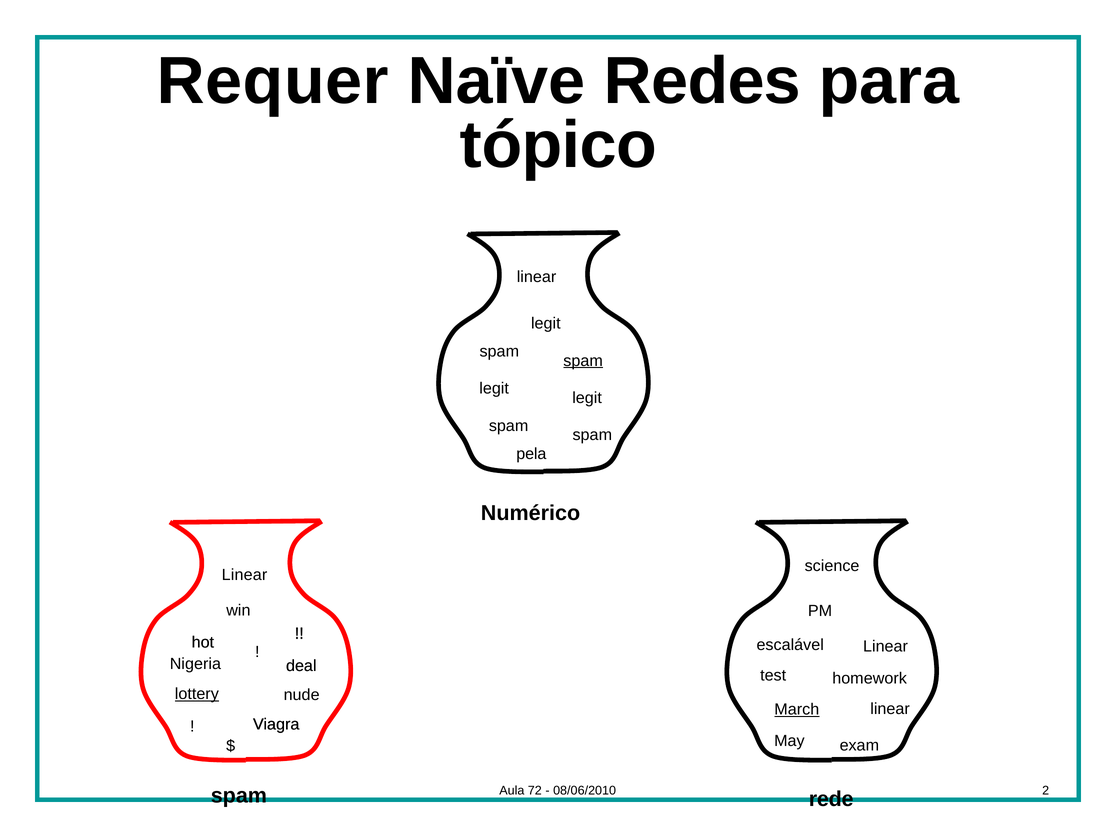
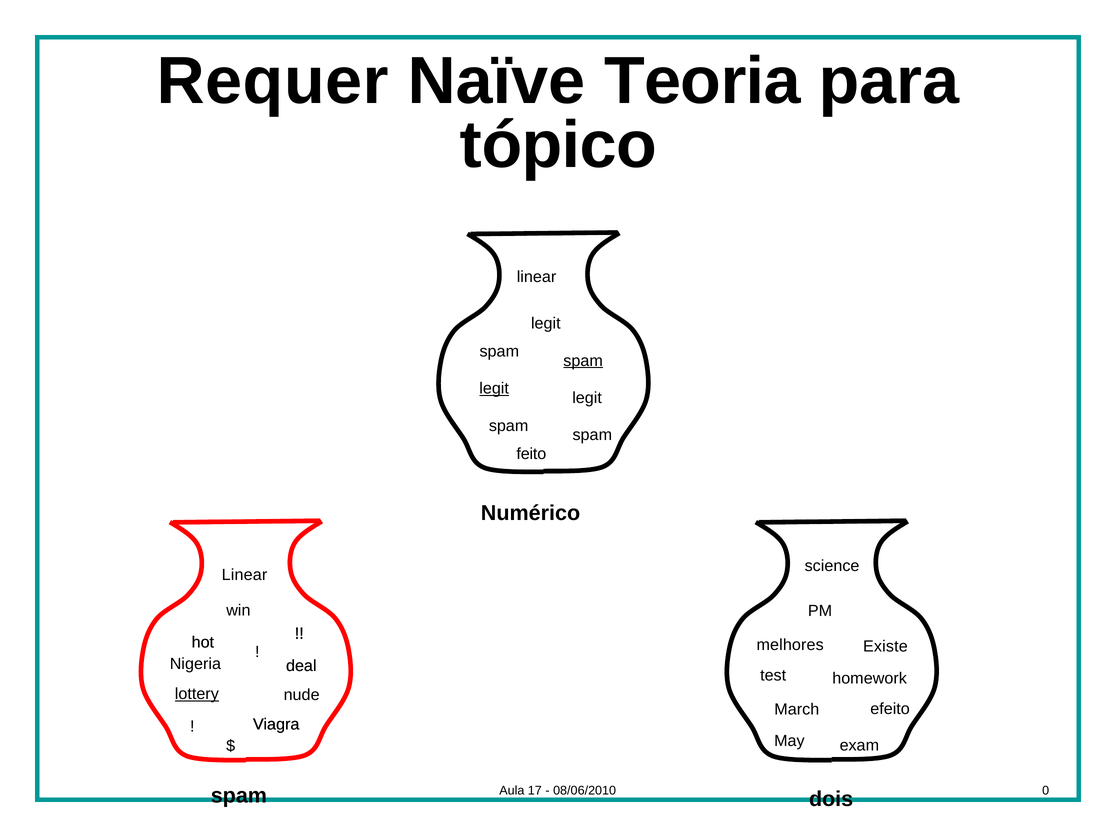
Redes: Redes -> Teoria
legit at (494, 389) underline: none -> present
pela: pela -> feito
escalável: escalável -> melhores
Linear at (886, 646): Linear -> Existe
linear at (890, 709): linear -> efeito
March underline: present -> none
72: 72 -> 17
2: 2 -> 0
rede: rede -> dois
